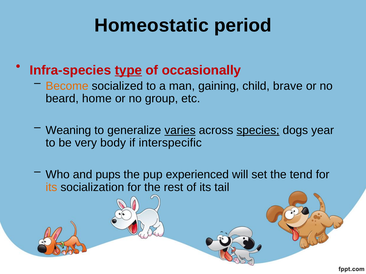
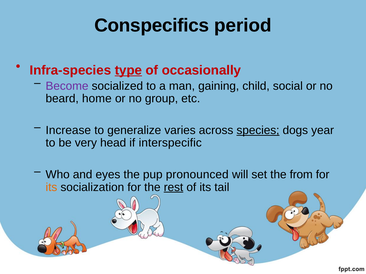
Homeostatic: Homeostatic -> Conspecifics
Become colour: orange -> purple
brave: brave -> social
Weaning: Weaning -> Increase
varies underline: present -> none
body: body -> head
pups: pups -> eyes
experienced: experienced -> pronounced
tend: tend -> from
rest underline: none -> present
